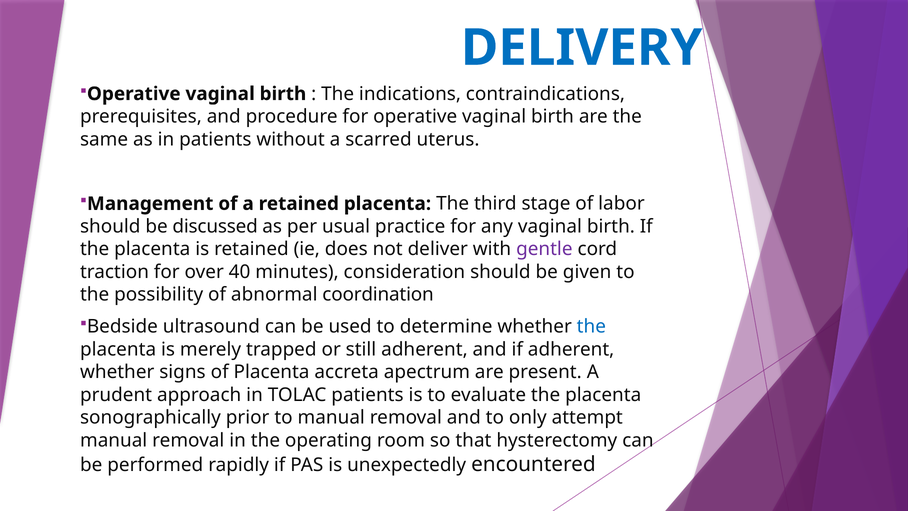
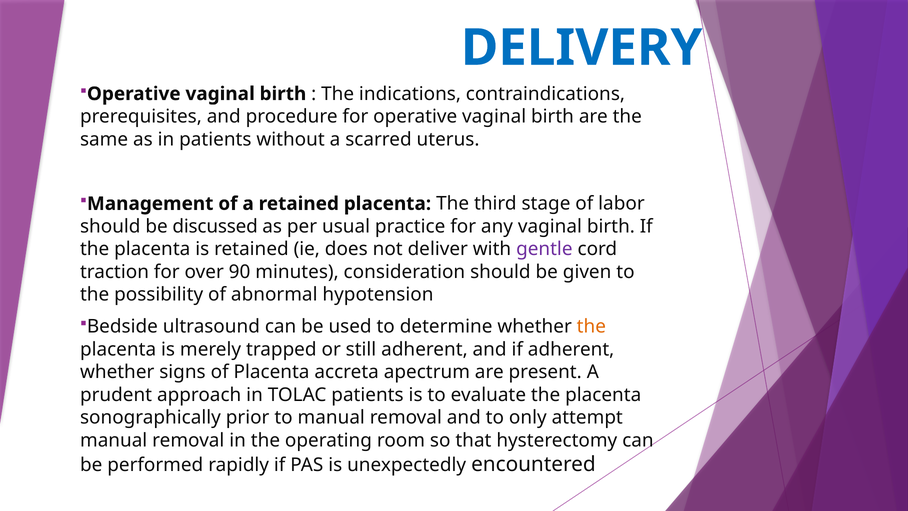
40: 40 -> 90
coordination: coordination -> hypotension
the at (591, 327) colour: blue -> orange
